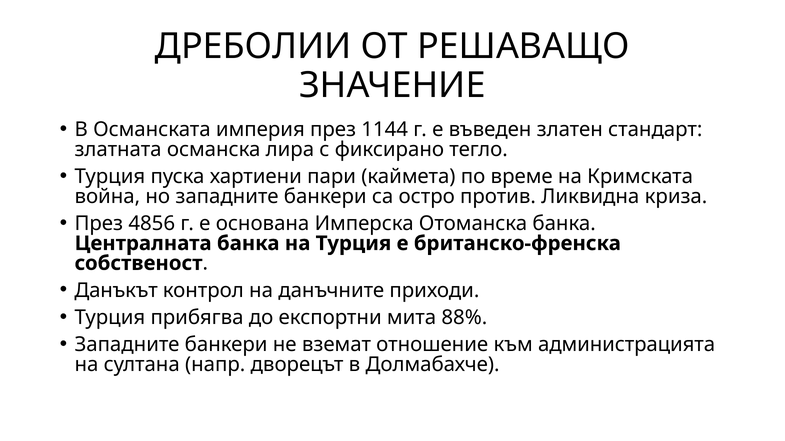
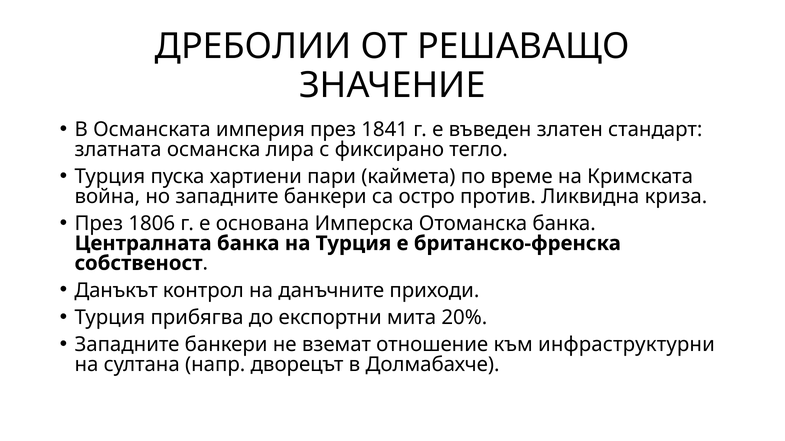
1144: 1144 -> 1841
4856: 4856 -> 1806
88%: 88% -> 20%
администрацията: администрацията -> инфраструктурни
